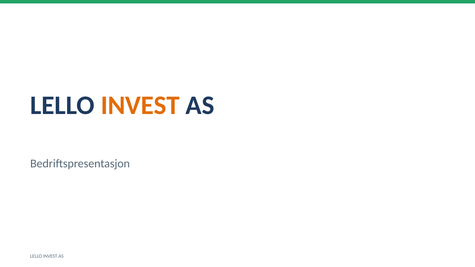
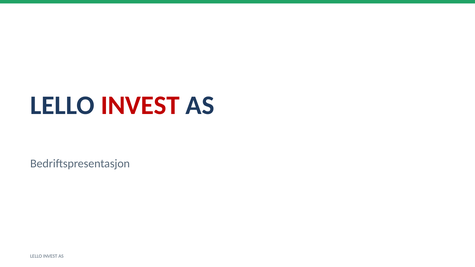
INVEST at (140, 105) colour: orange -> red
